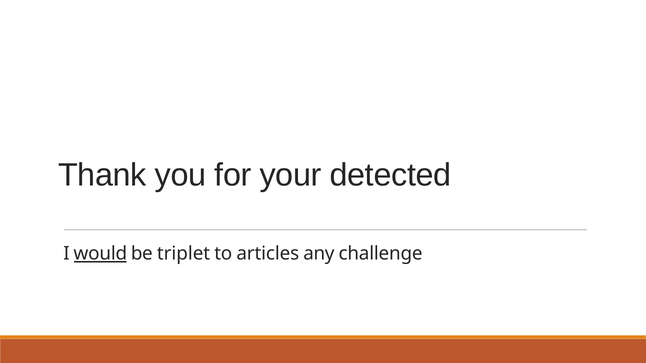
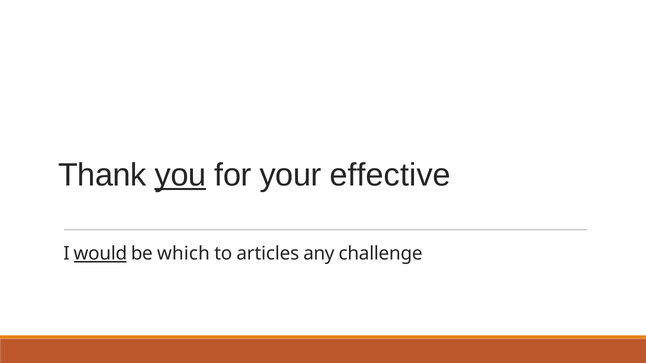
you underline: none -> present
detected: detected -> effective
triplet: triplet -> which
